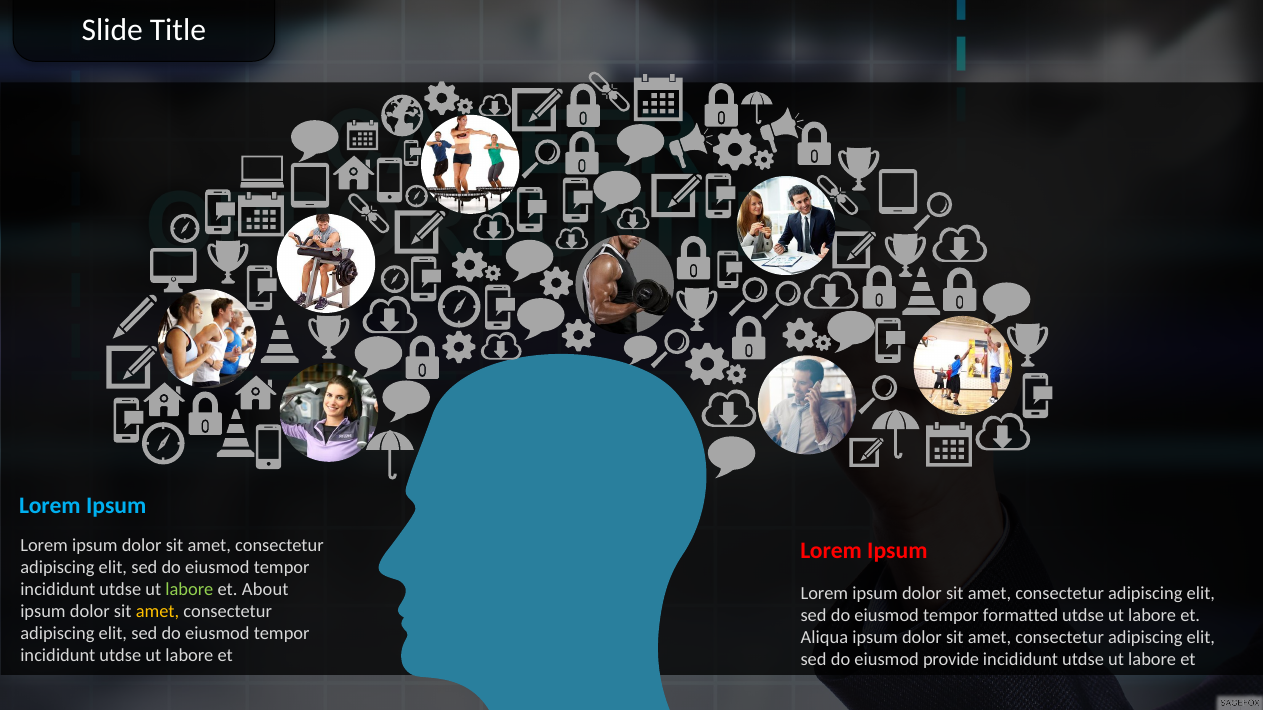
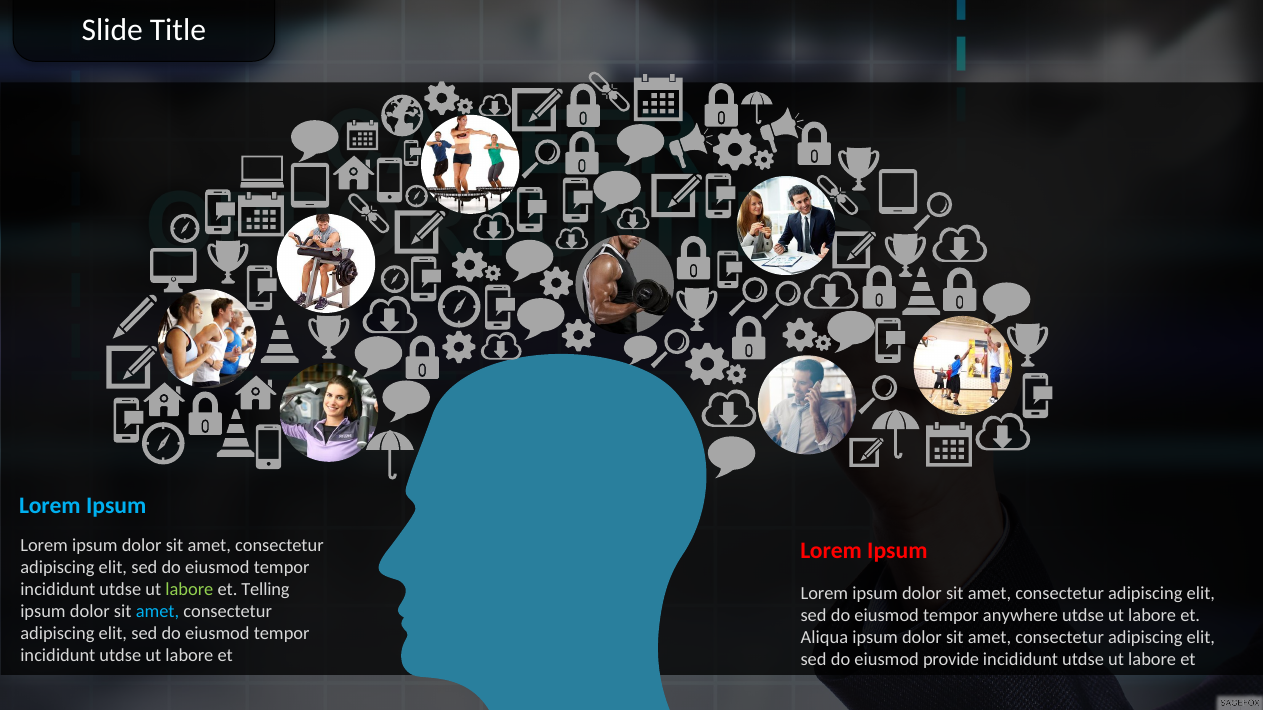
About: About -> Telling
amet at (158, 612) colour: yellow -> light blue
formatted: formatted -> anywhere
